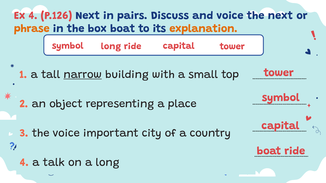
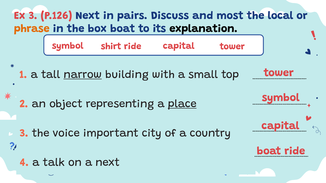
Ex 4: 4 -> 3
and voice: voice -> most
the next: next -> local
explanation colour: orange -> black
symbol long: long -> shirt
place underline: none -> present
a long: long -> next
